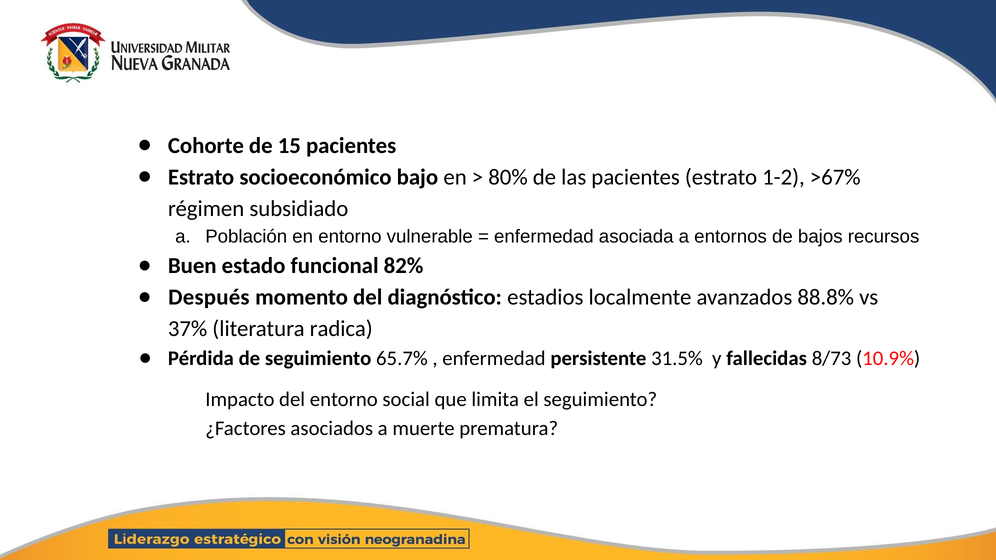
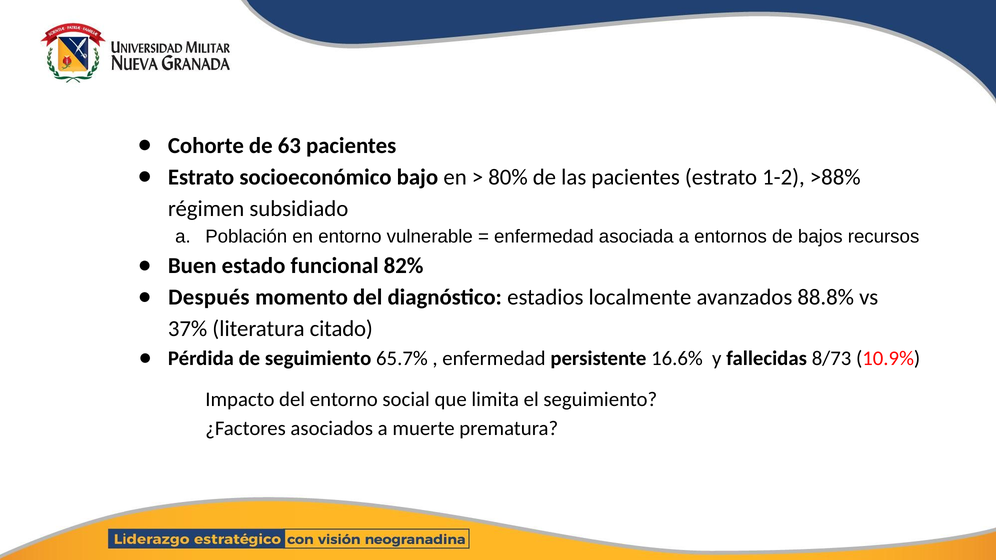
15: 15 -> 63
>67%: >67% -> >88%
radica: radica -> citado
31.5%: 31.5% -> 16.6%
